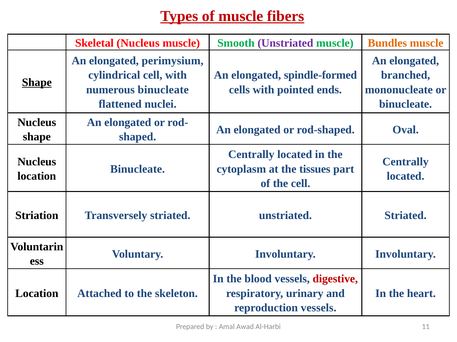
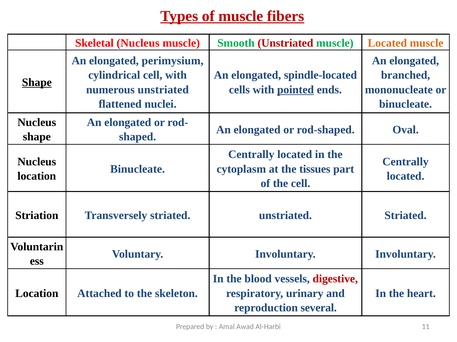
Unstriated at (285, 43) colour: purple -> red
muscle Bundles: Bundles -> Located
spindle-formed: spindle-formed -> spindle-located
numerous binucleate: binucleate -> unstriated
pointed underline: none -> present
reproduction vessels: vessels -> several
